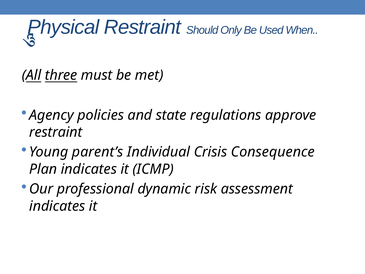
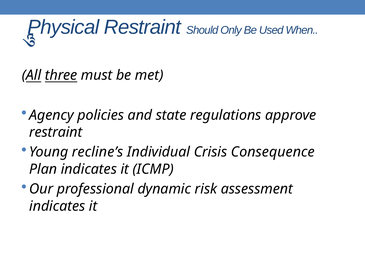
parent’s: parent’s -> recline’s
